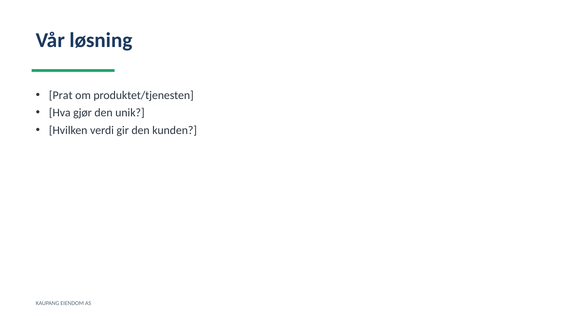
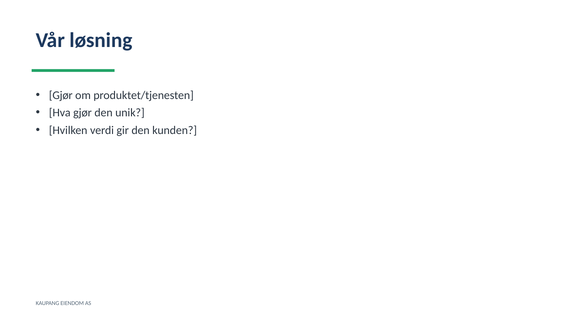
Prat at (61, 95): Prat -> Gjør
